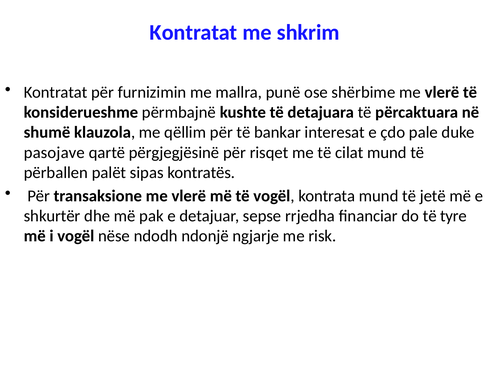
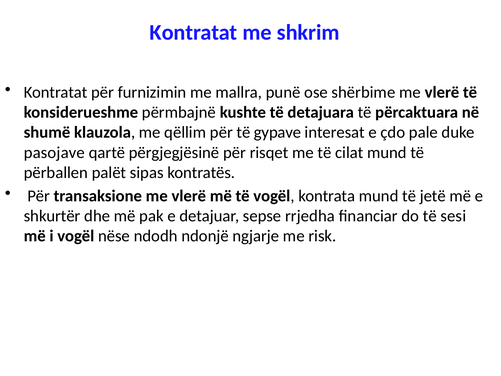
bankar: bankar -> gypave
tyre: tyre -> sesi
